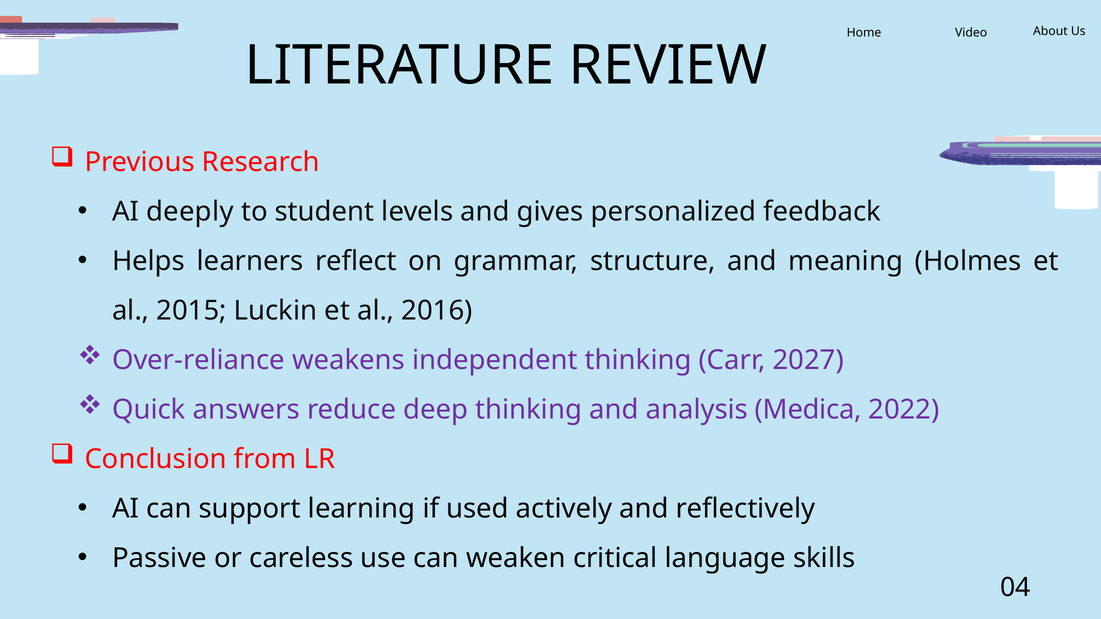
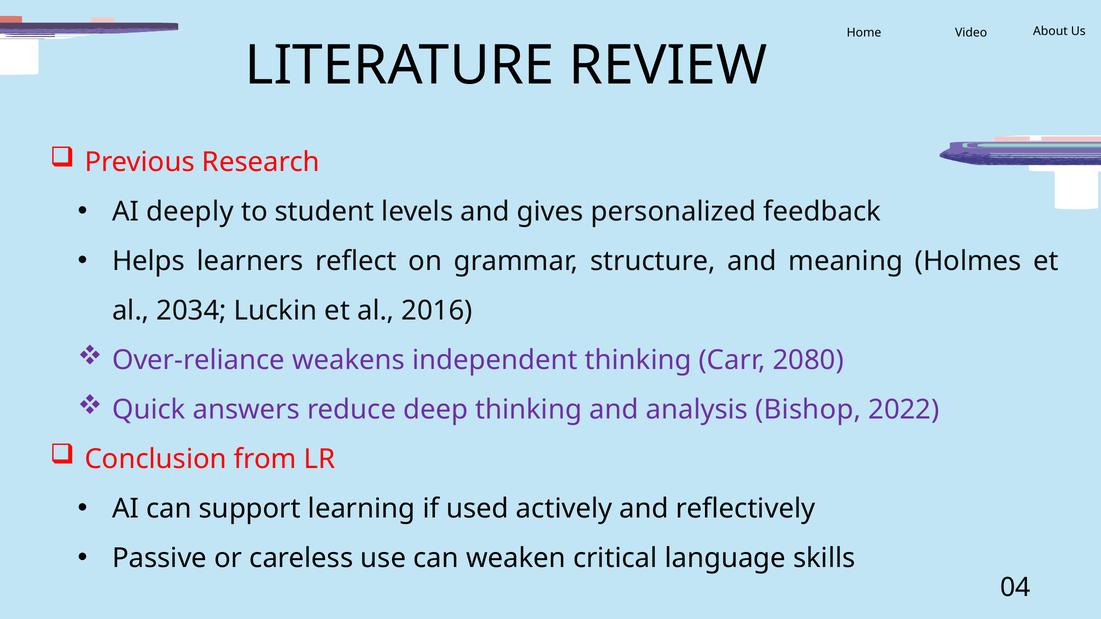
2015: 2015 -> 2034
2027: 2027 -> 2080
Medica: Medica -> Bishop
